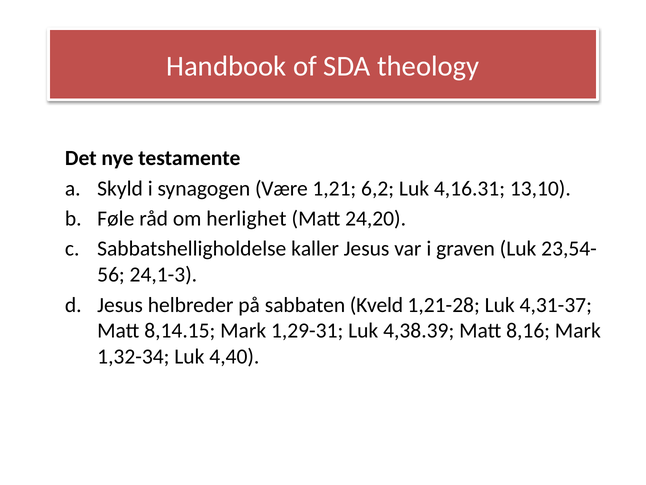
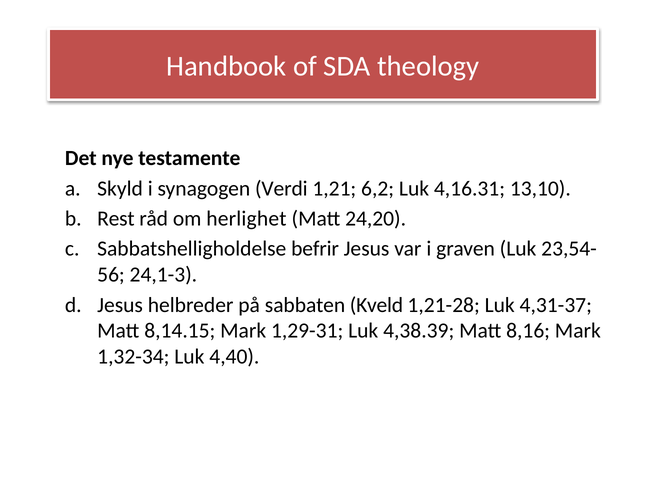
Være: Være -> Verdi
Føle: Føle -> Rest
kaller: kaller -> befrir
